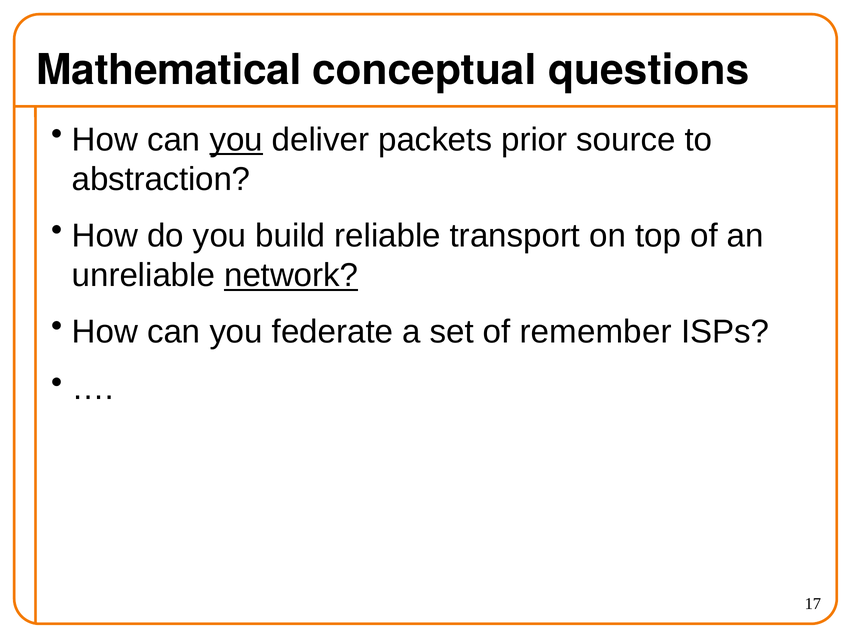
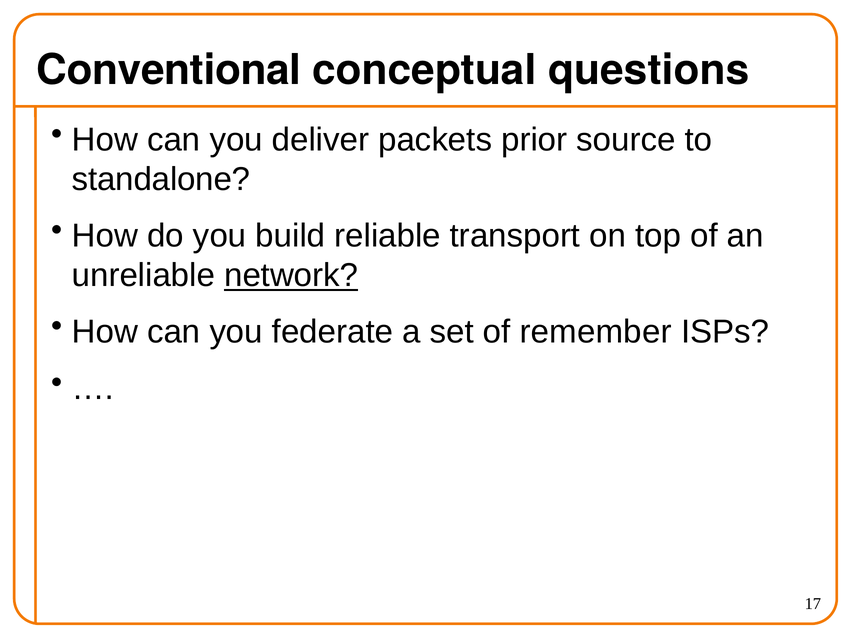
Mathematical: Mathematical -> Conventional
you at (236, 140) underline: present -> none
abstraction: abstraction -> standalone
